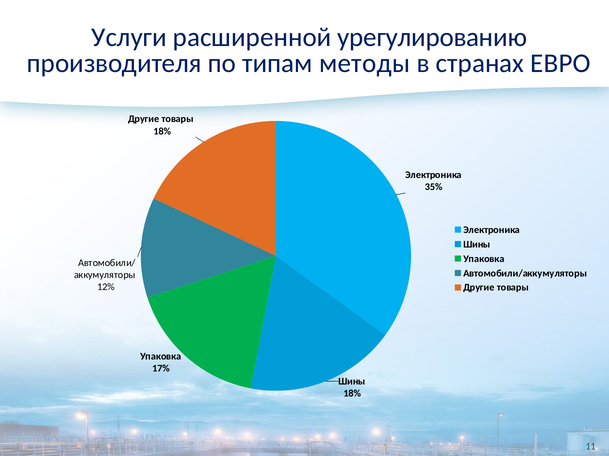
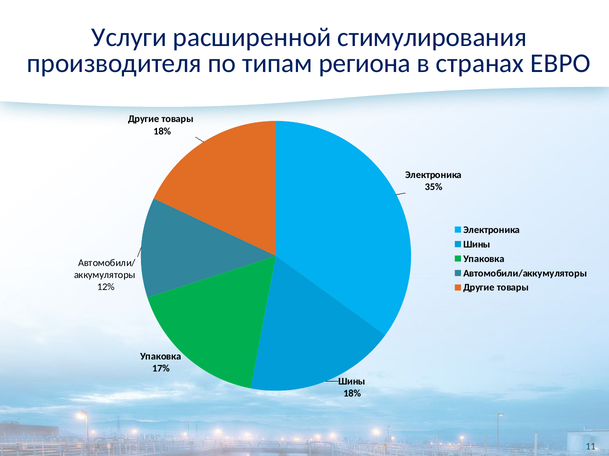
урегулированию: урегулированию -> стимулирования
методы: методы -> региона
